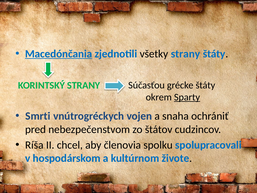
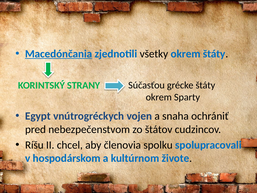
všetky strany: strany -> okrem
Sparty underline: present -> none
Smrti: Smrti -> Egypt
Ríša: Ríša -> Ríšu
